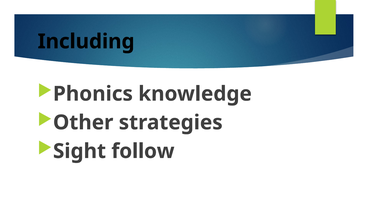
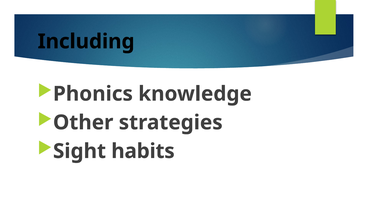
follow: follow -> habits
